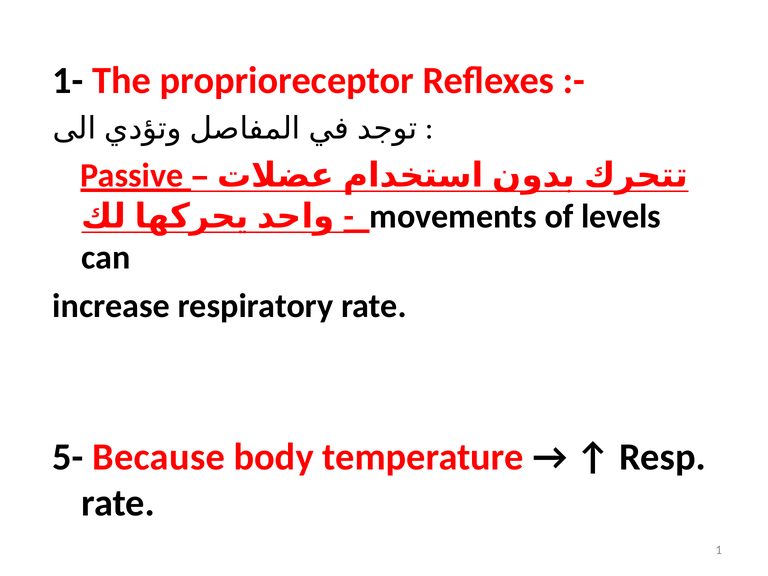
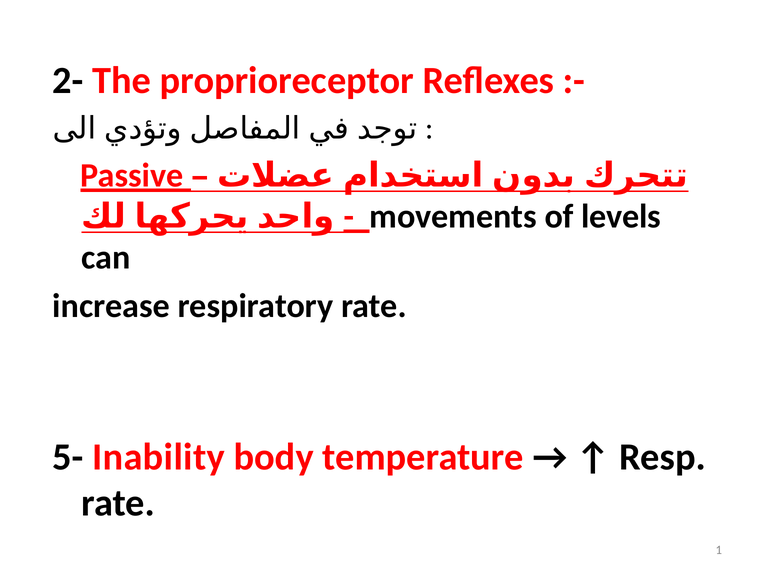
1-: 1- -> 2-
Because: Because -> Inability
